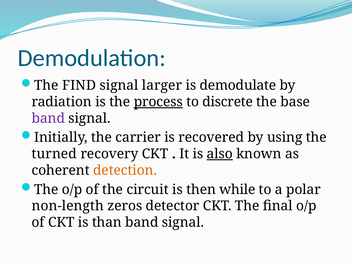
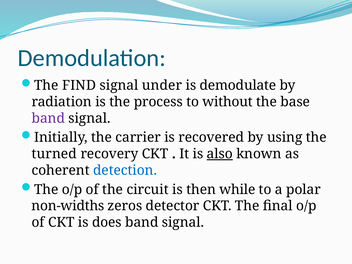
larger: larger -> under
process underline: present -> none
discrete: discrete -> without
detection colour: orange -> blue
non-length: non-length -> non-widths
than: than -> does
